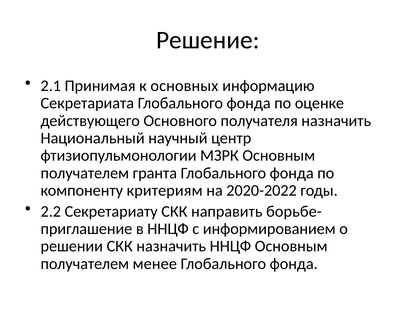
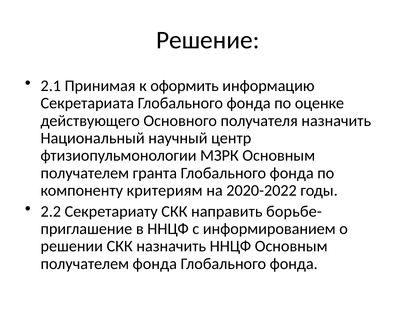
основных: основных -> оформить
получателем менее: менее -> фонда
